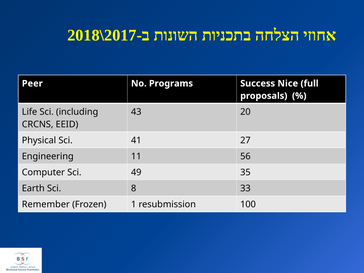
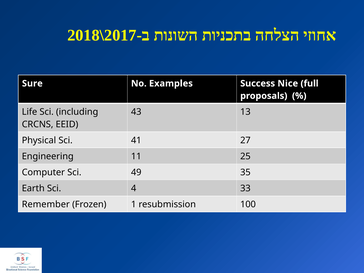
Peer: Peer -> Sure
Programs: Programs -> Examples
20: 20 -> 13
56: 56 -> 25
8: 8 -> 4
